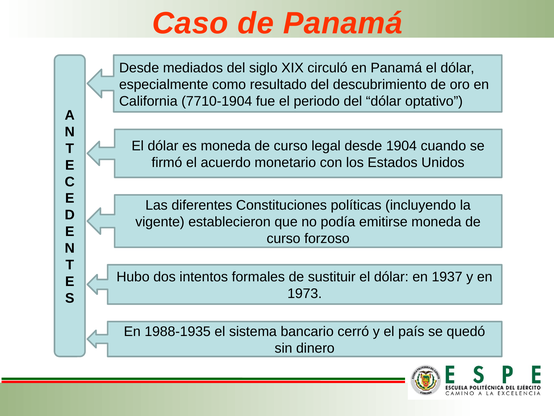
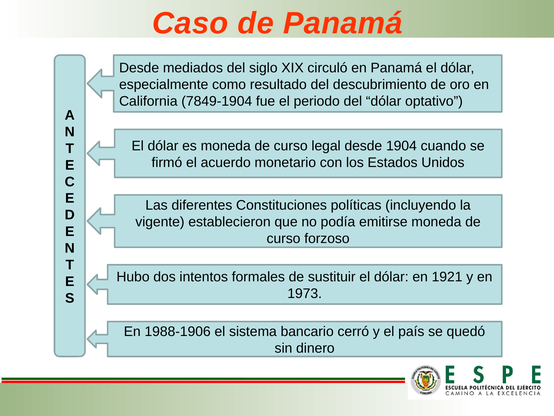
7710-1904: 7710-1904 -> 7849-1904
1937: 1937 -> 1921
1988-1935: 1988-1935 -> 1988-1906
